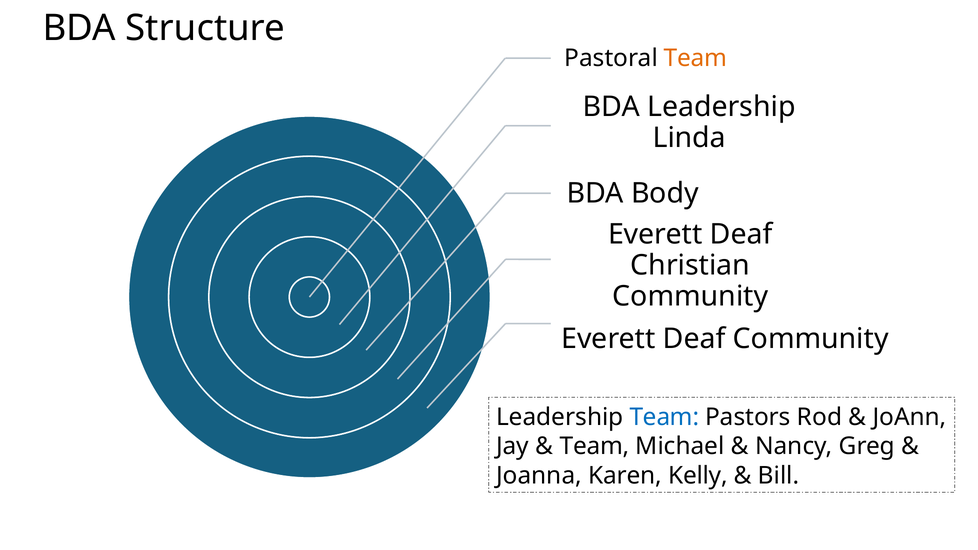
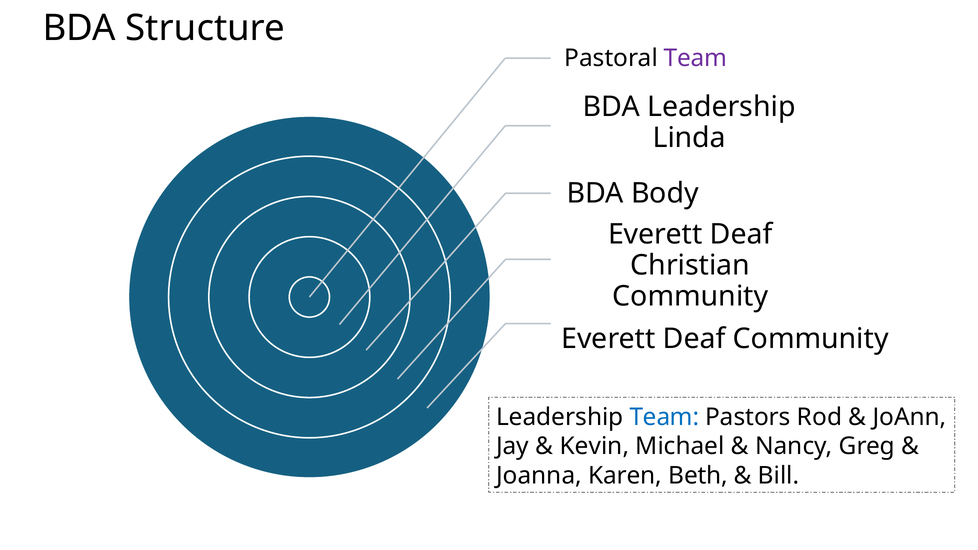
Team at (695, 58) colour: orange -> purple
Team at (594, 447): Team -> Kevin
Kelly: Kelly -> Beth
